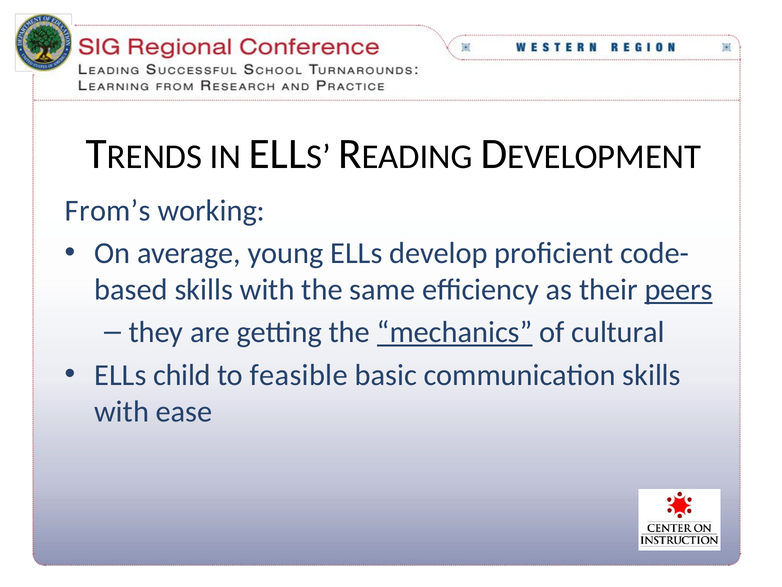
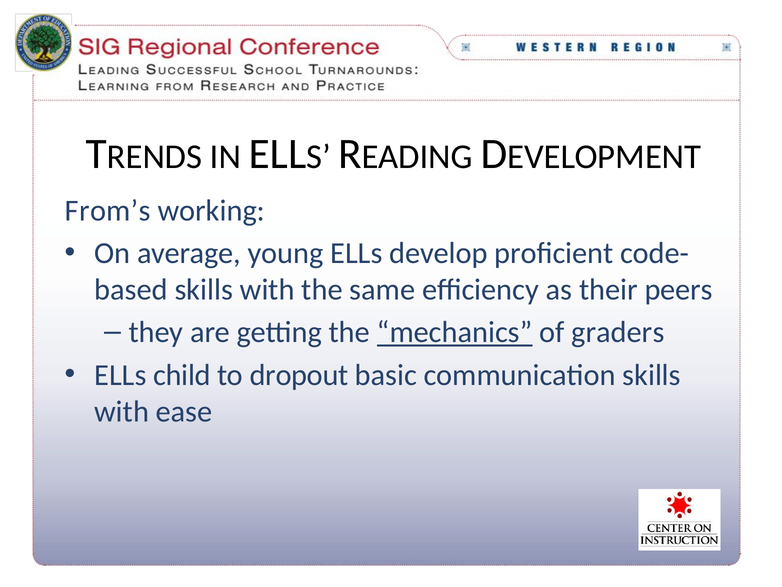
peers underline: present -> none
cultural: cultural -> graders
feasible: feasible -> dropout
